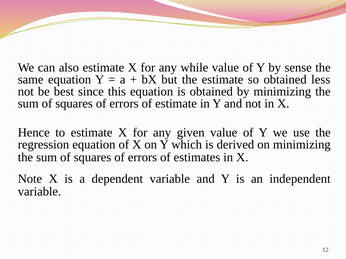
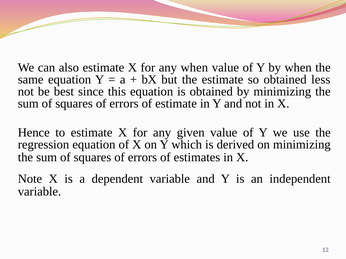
any while: while -> when
by sense: sense -> when
